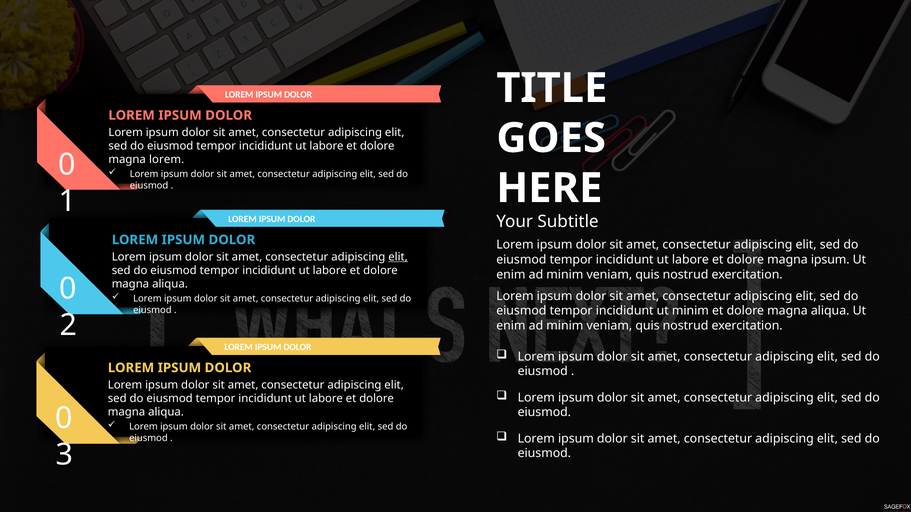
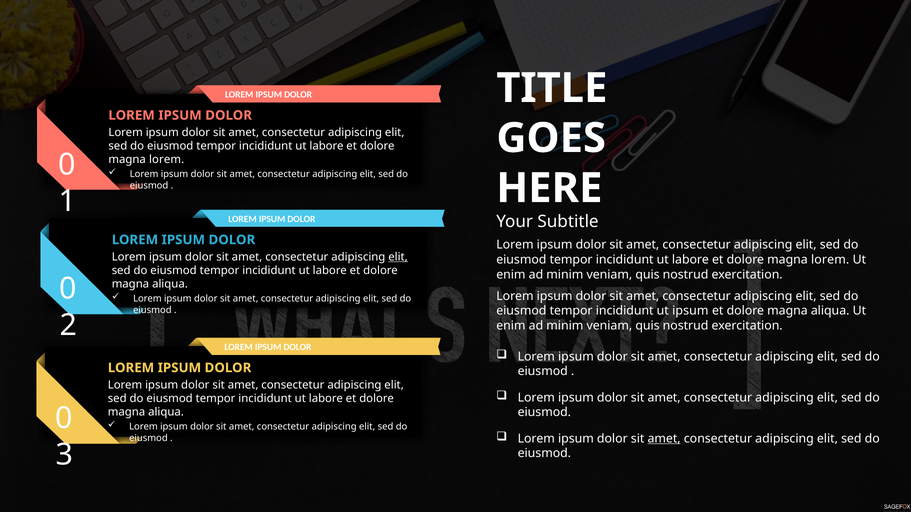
ipsum at (830, 260): ipsum -> lorem
ut minim: minim -> ipsum
amet at (664, 439) underline: none -> present
